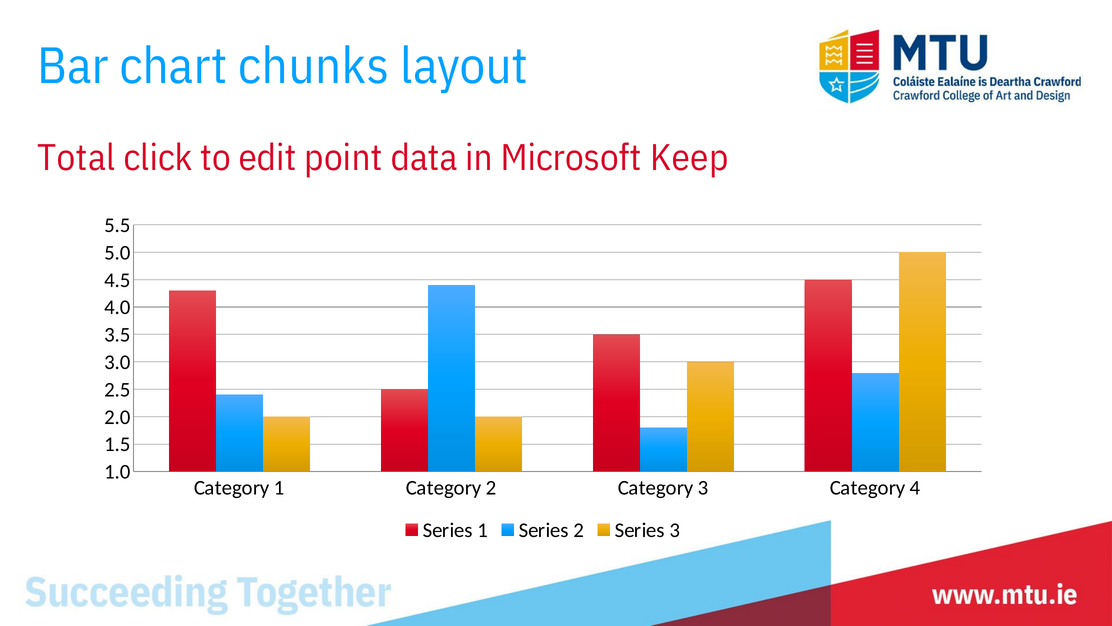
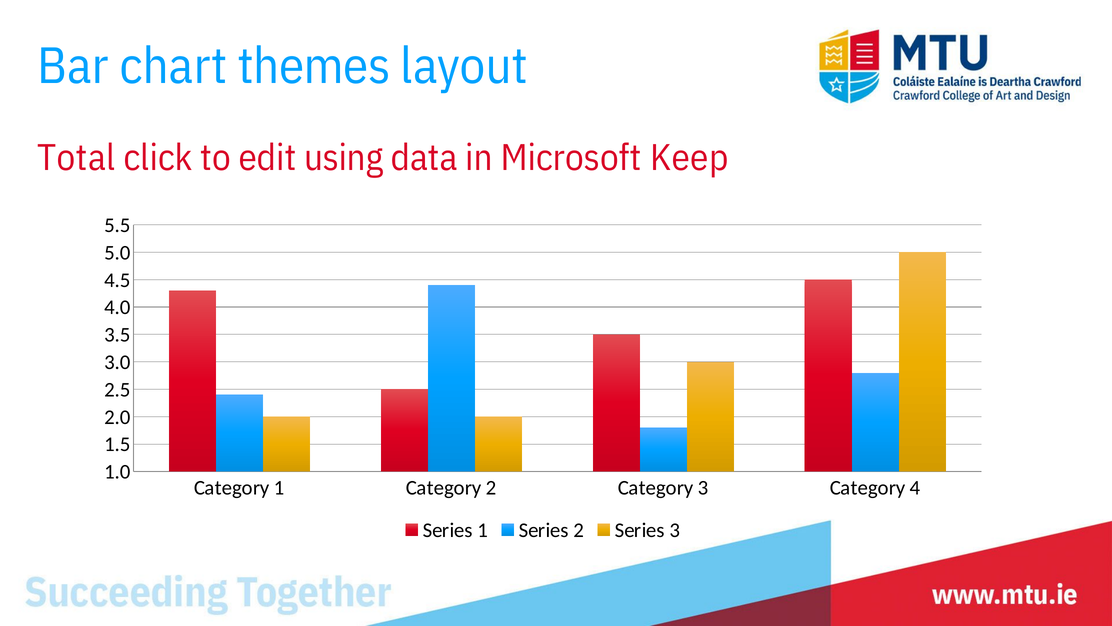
chunks: chunks -> themes
point: point -> using
